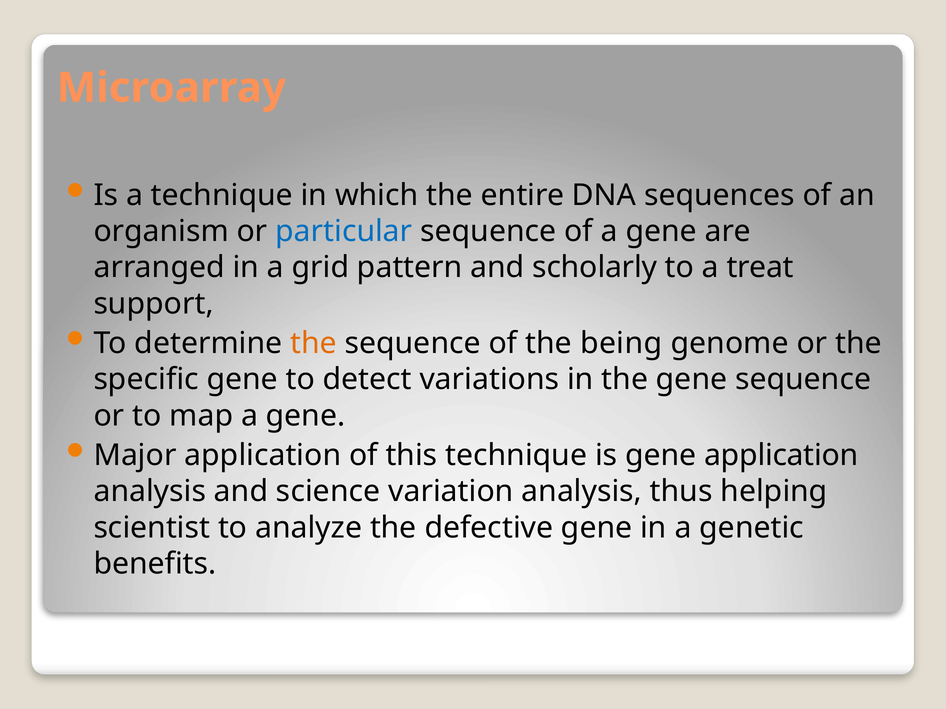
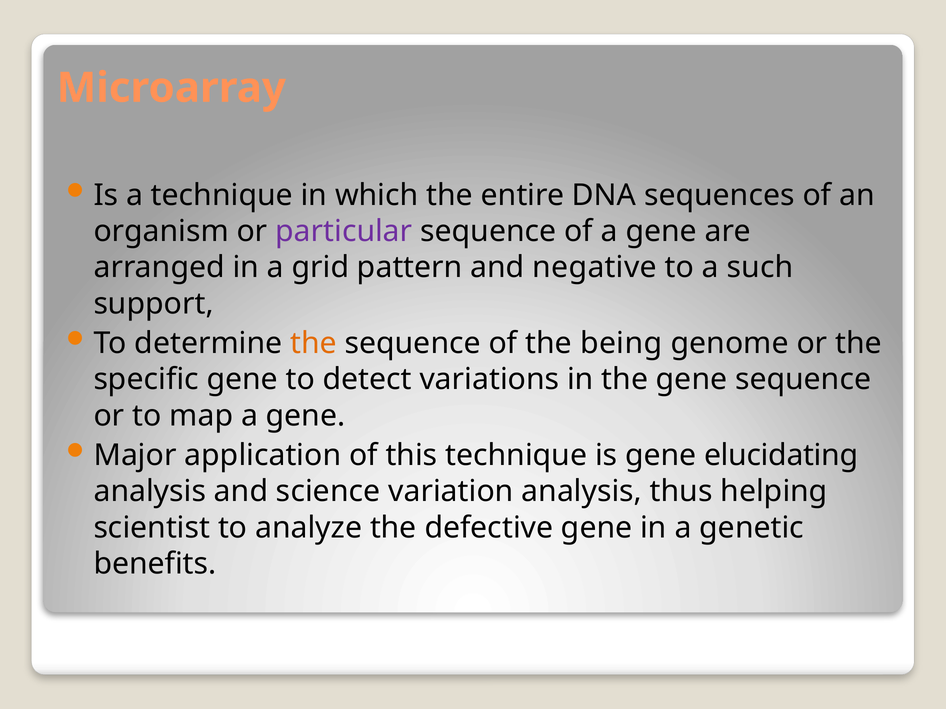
particular colour: blue -> purple
scholarly: scholarly -> negative
treat: treat -> such
gene application: application -> elucidating
